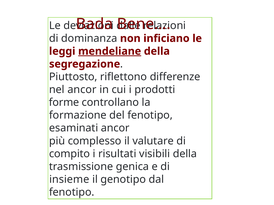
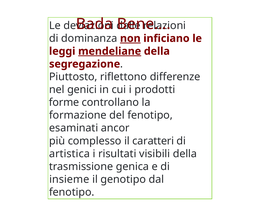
non underline: none -> present
nel ancor: ancor -> genici
valutare: valutare -> caratteri
compito: compito -> artistica
